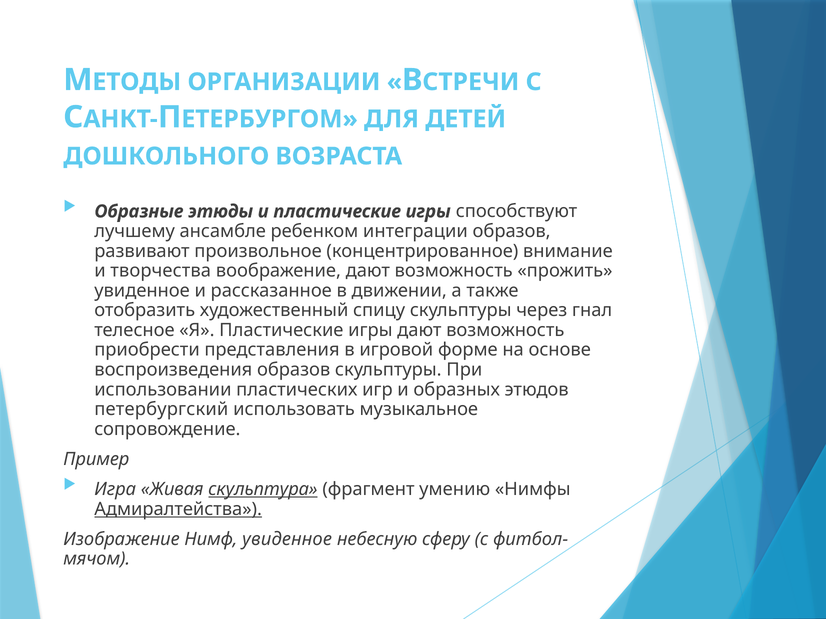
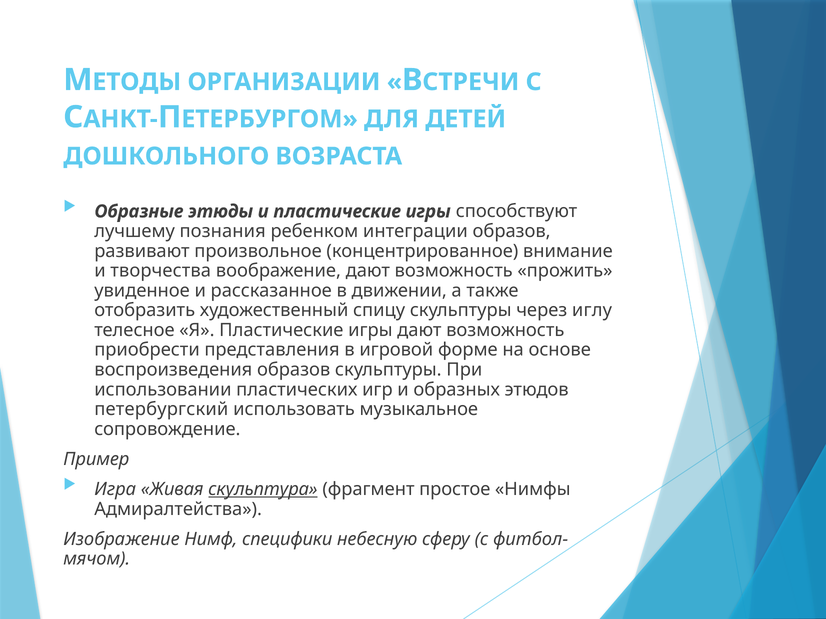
ансамбле: ансамбле -> познания
гнал: гнал -> иглу
умению: умению -> простое
Адмиралтейства underline: present -> none
Нимф увиденное: увиденное -> специфики
